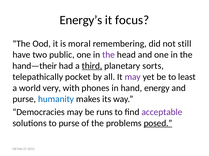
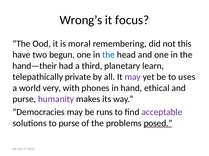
Energy’s: Energy’s -> Wrong’s
still: still -> this
public: public -> begun
the at (109, 55) colour: purple -> blue
third underline: present -> none
sorts: sorts -> learn
pocket: pocket -> private
least: least -> uses
energy: energy -> ethical
humanity colour: blue -> purple
